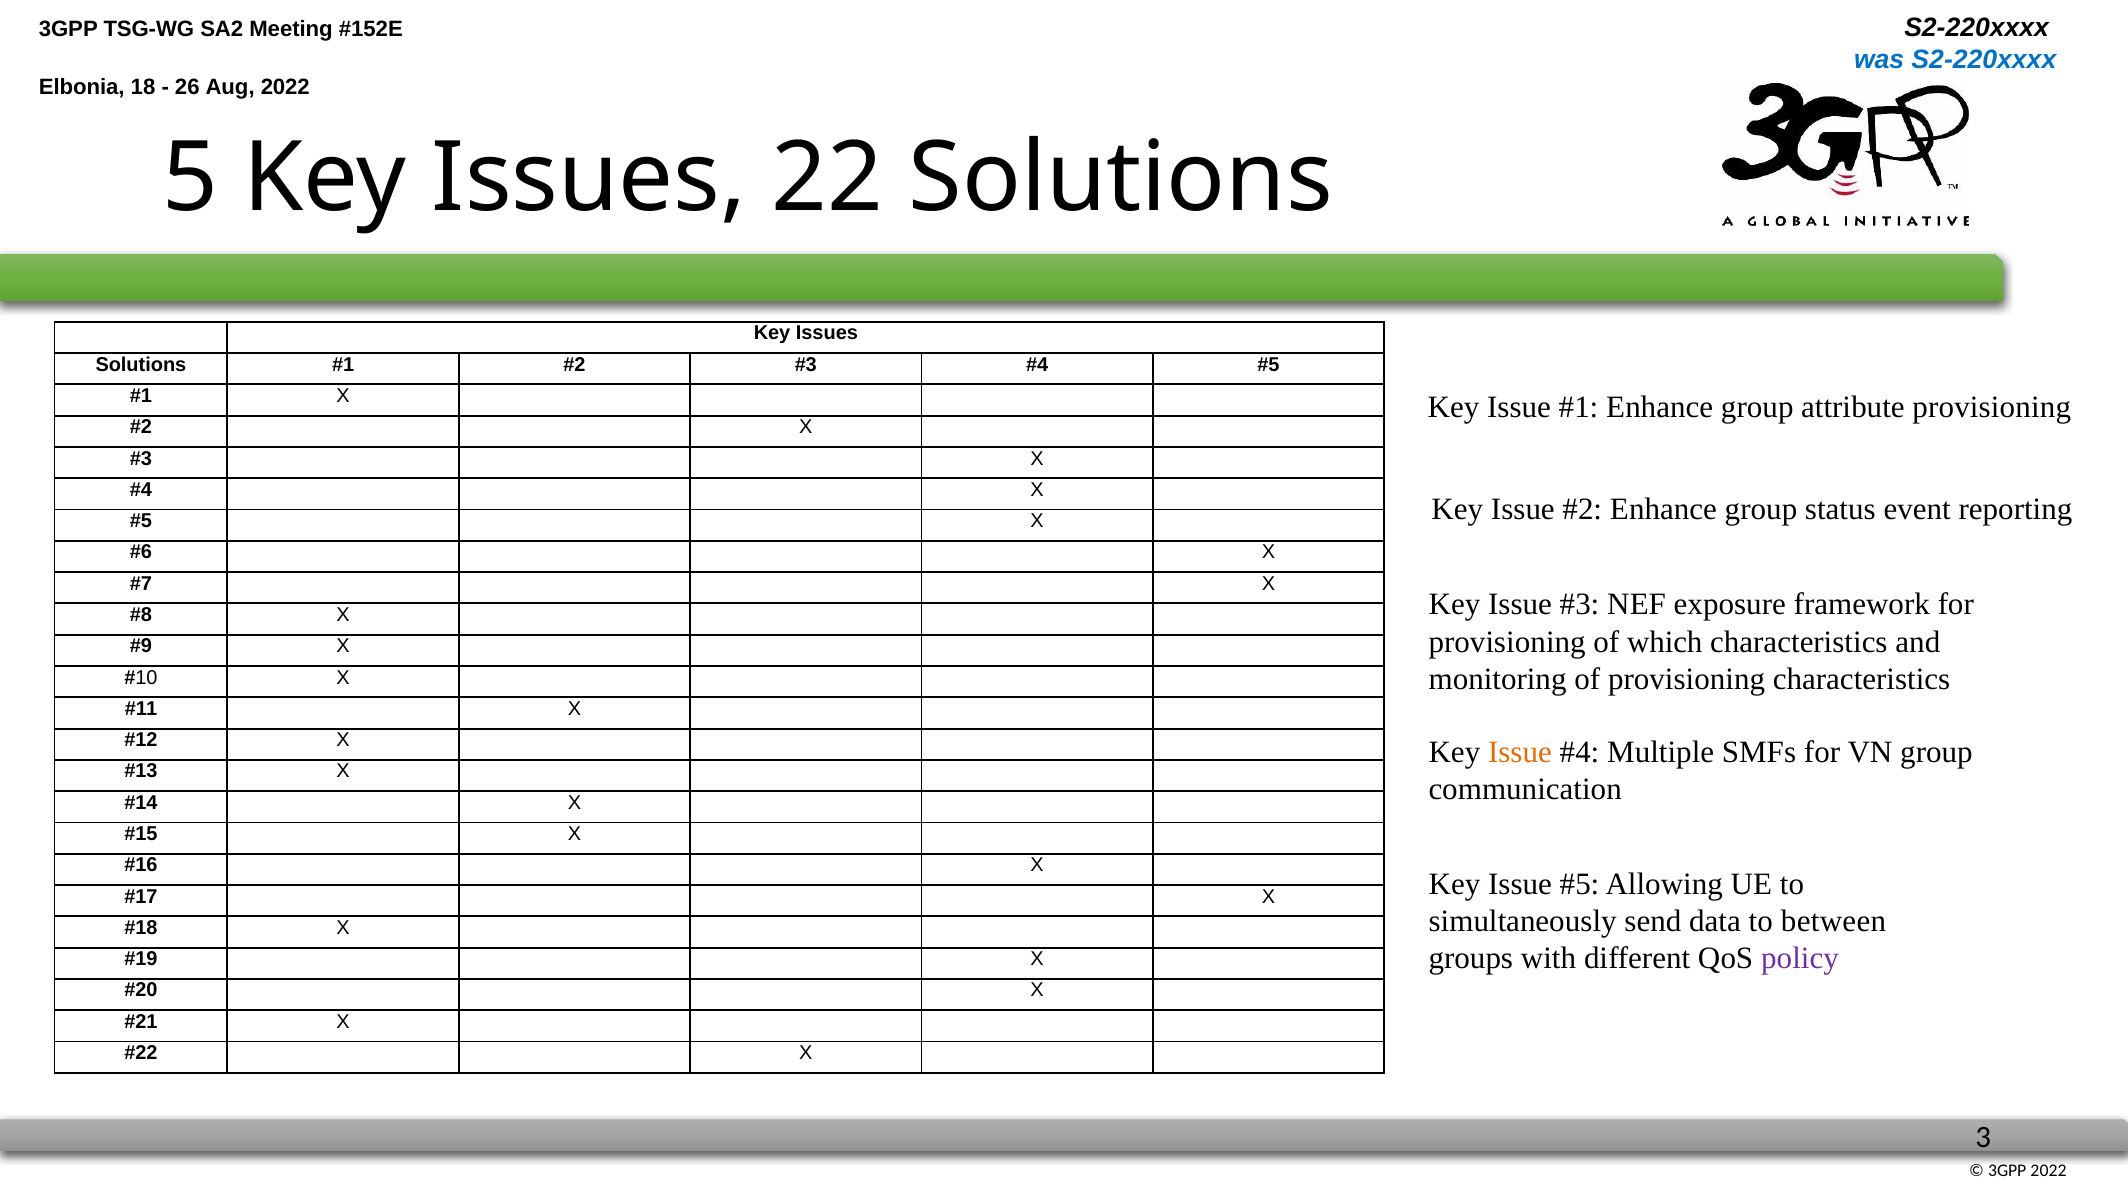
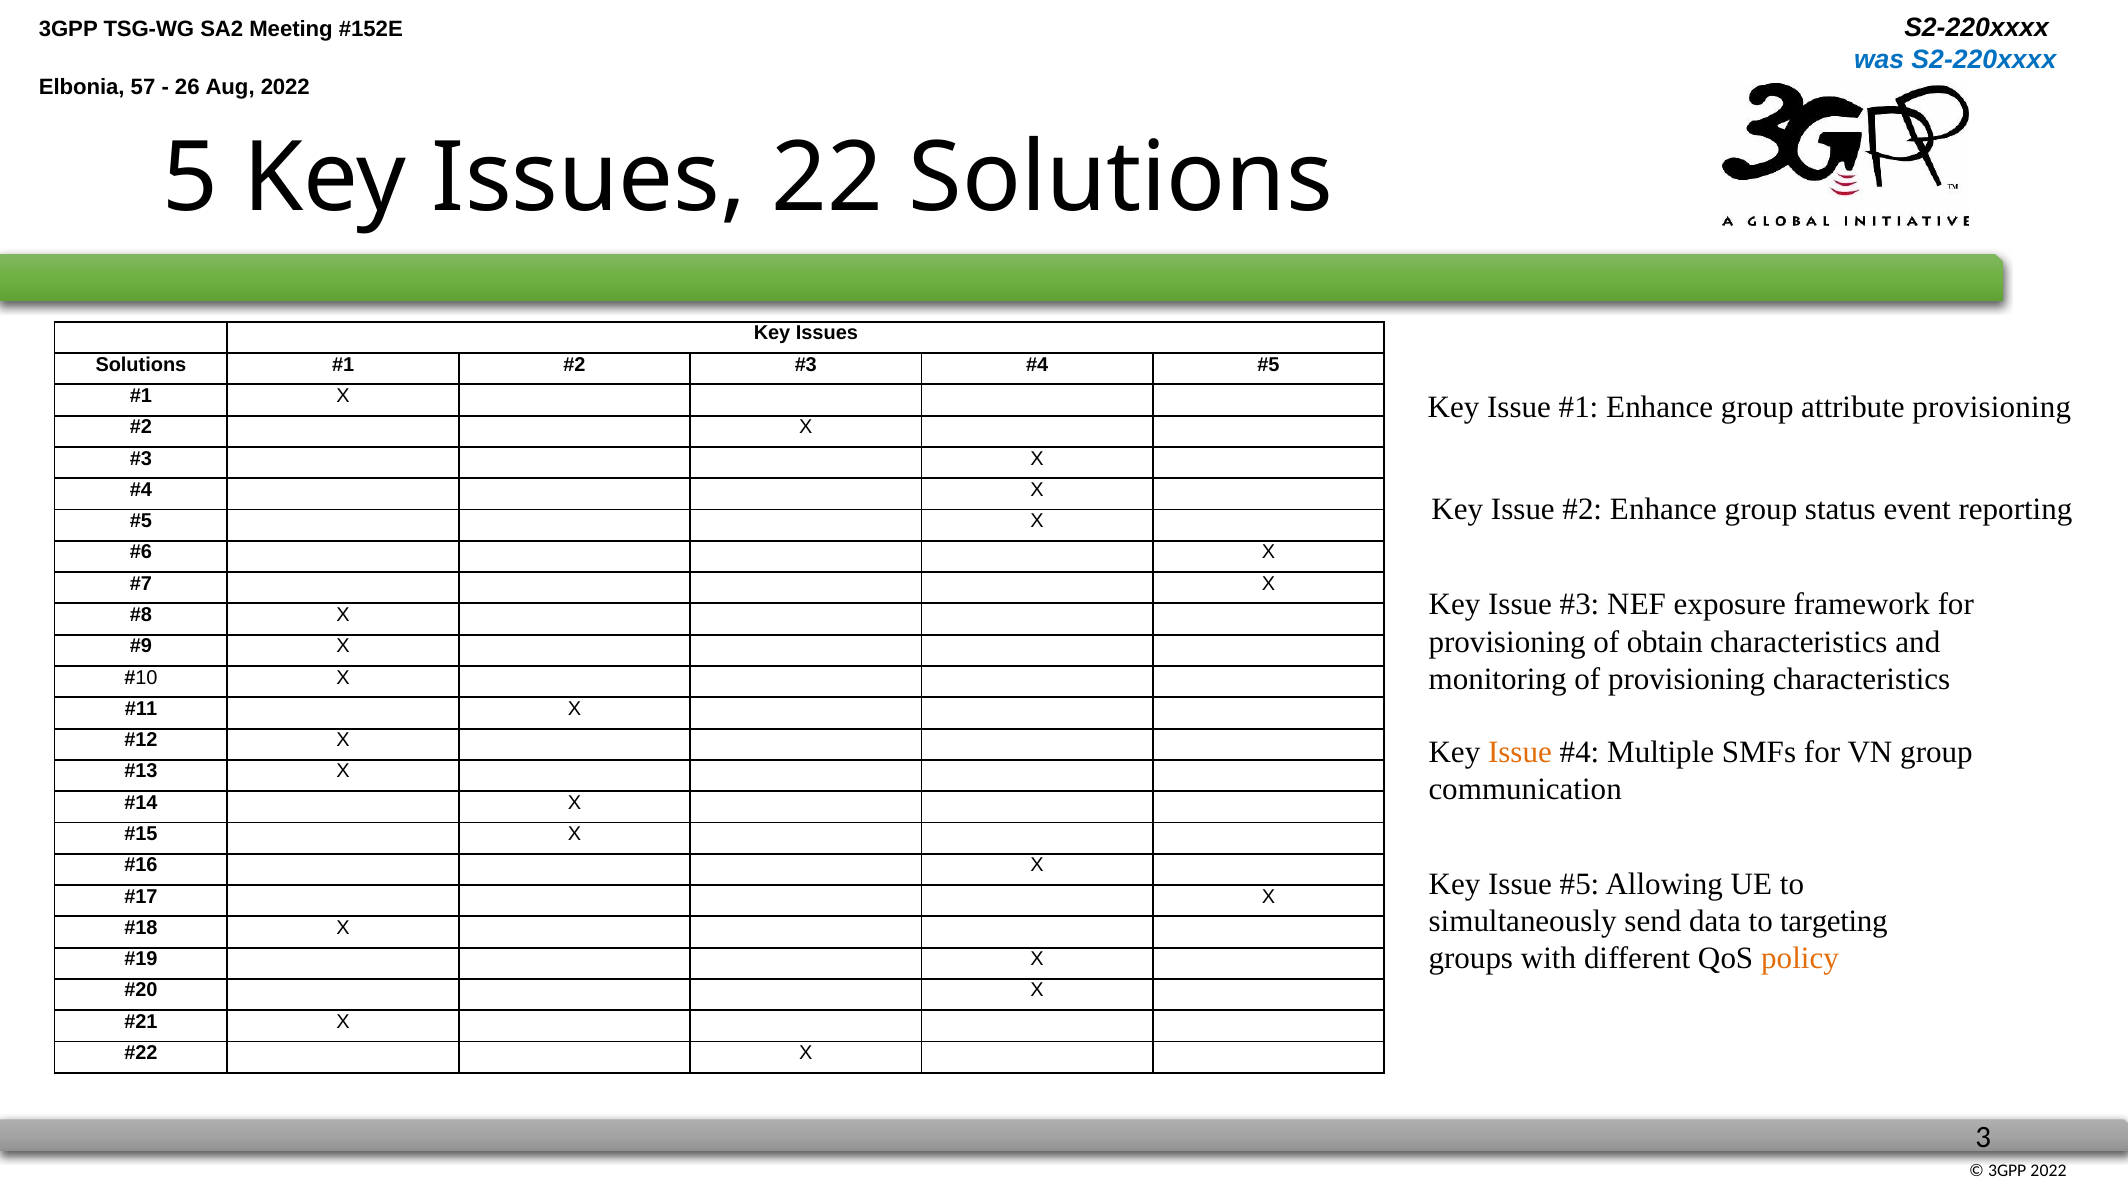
18: 18 -> 57
which: which -> obtain
between: between -> targeting
policy colour: purple -> orange
